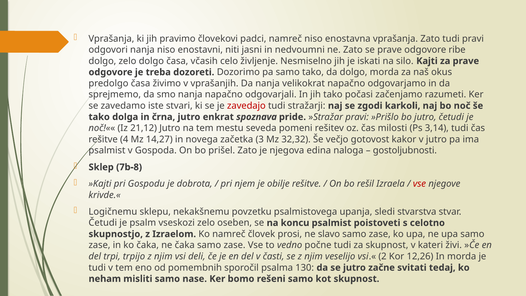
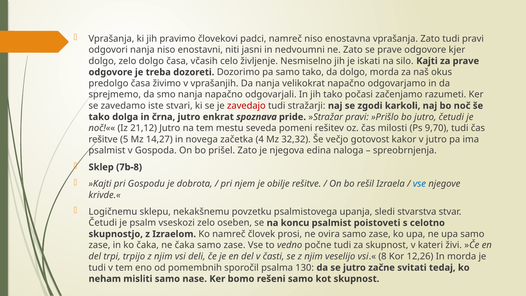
ribe: ribe -> kjer
3,14: 3,14 -> 9,70
4: 4 -> 5
3: 3 -> 4
gostoljubnosti: gostoljubnosti -> spreobrnjenja
vse at (419, 184) colour: red -> blue
slavo: slavo -> ovira
2: 2 -> 8
